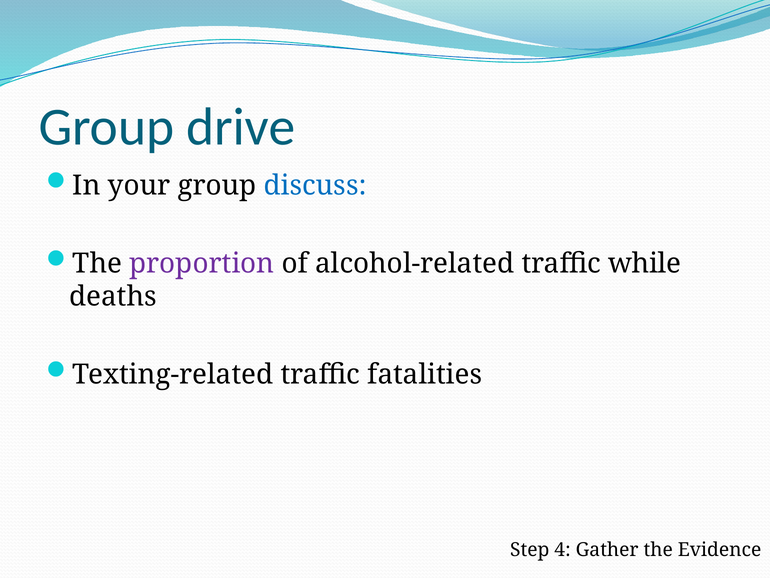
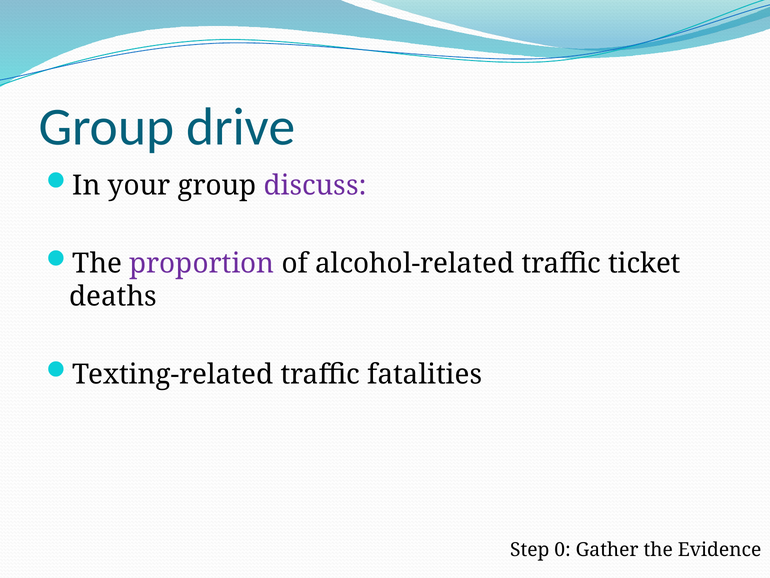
discuss colour: blue -> purple
while: while -> ticket
4: 4 -> 0
